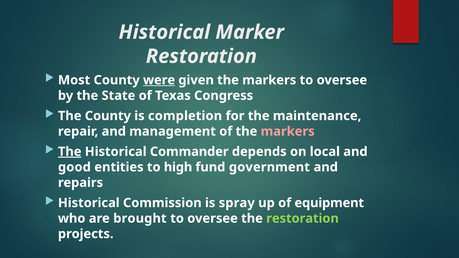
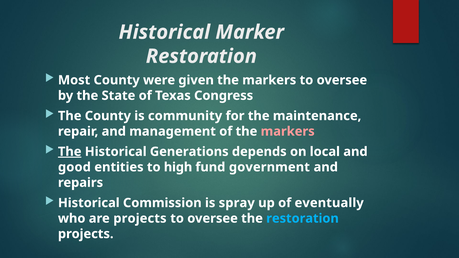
were underline: present -> none
completion: completion -> community
Commander: Commander -> Generations
equipment: equipment -> eventually
are brought: brought -> projects
restoration at (302, 219) colour: light green -> light blue
